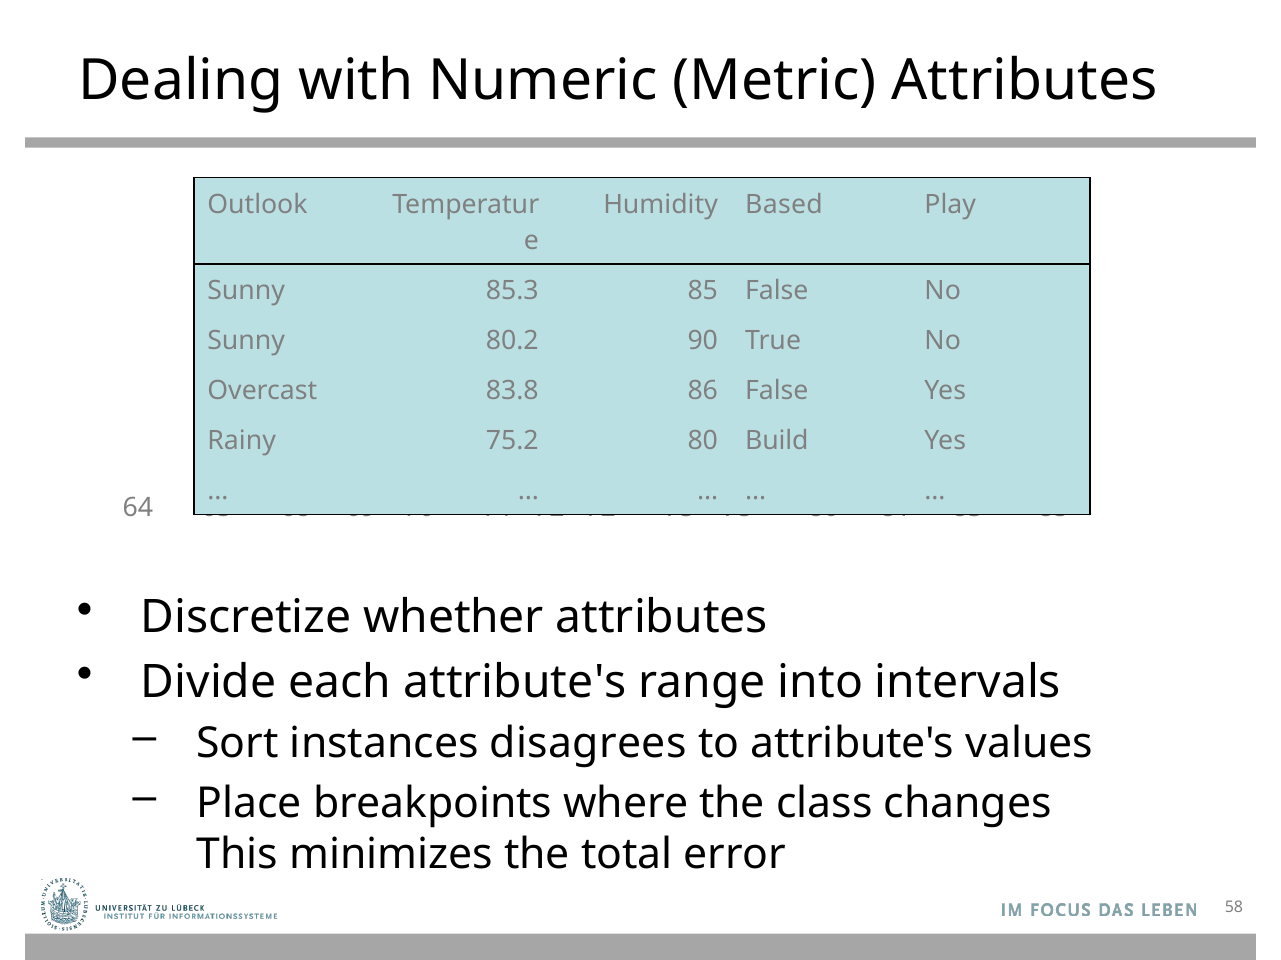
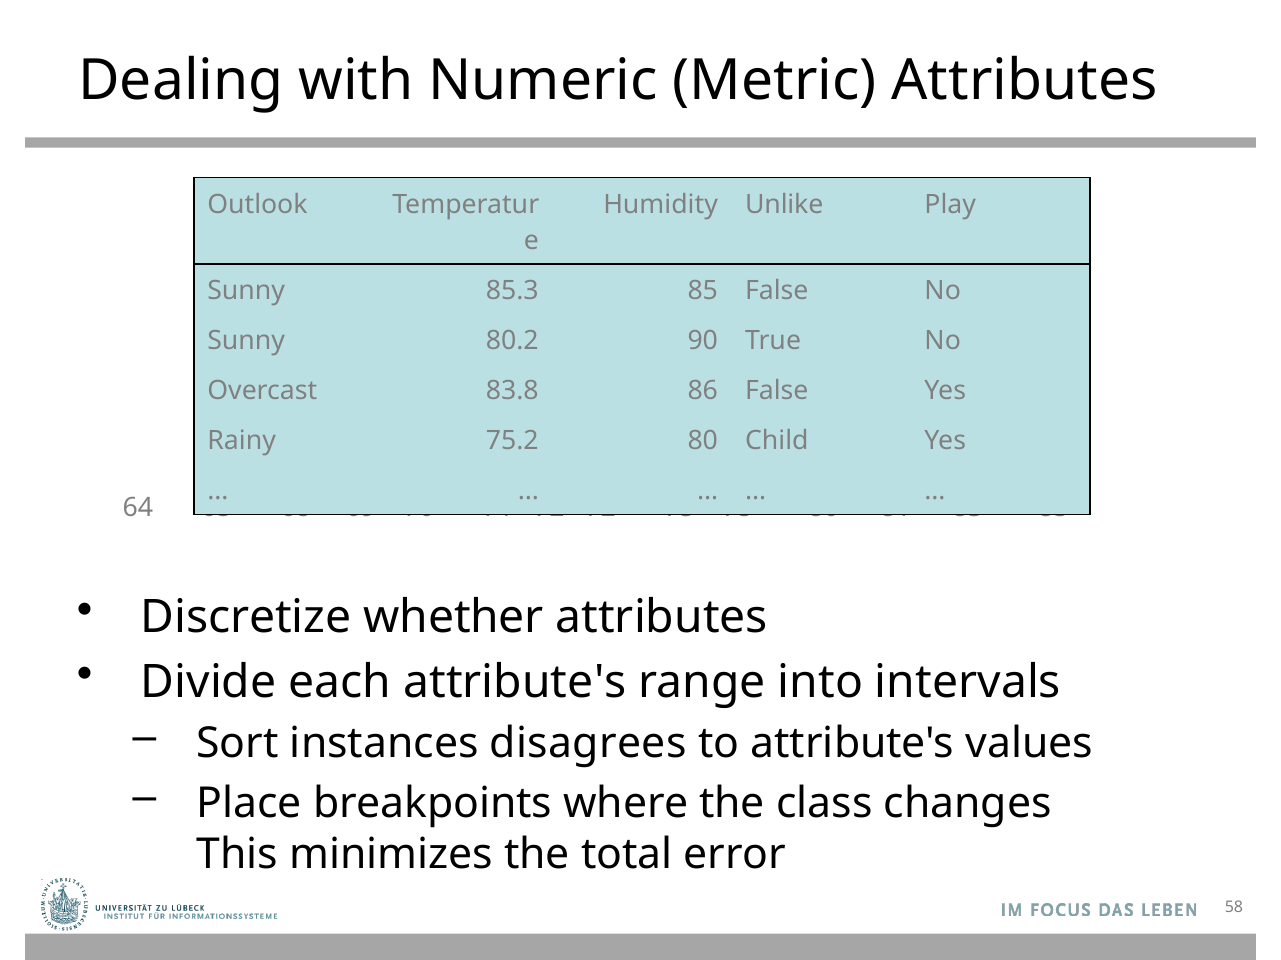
Based: Based -> Unlike
Build: Build -> Child
